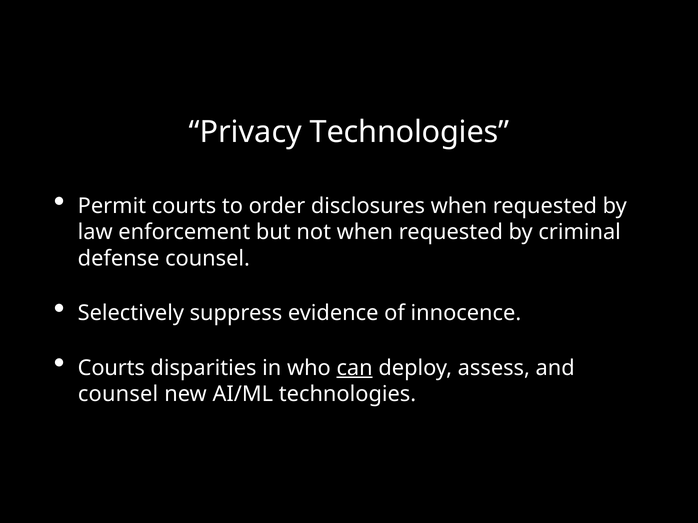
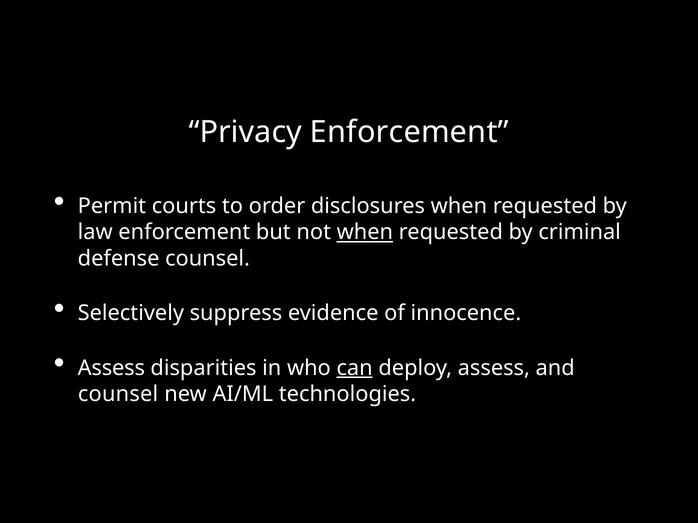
Privacy Technologies: Technologies -> Enforcement
when at (365, 232) underline: none -> present
Courts at (111, 368): Courts -> Assess
